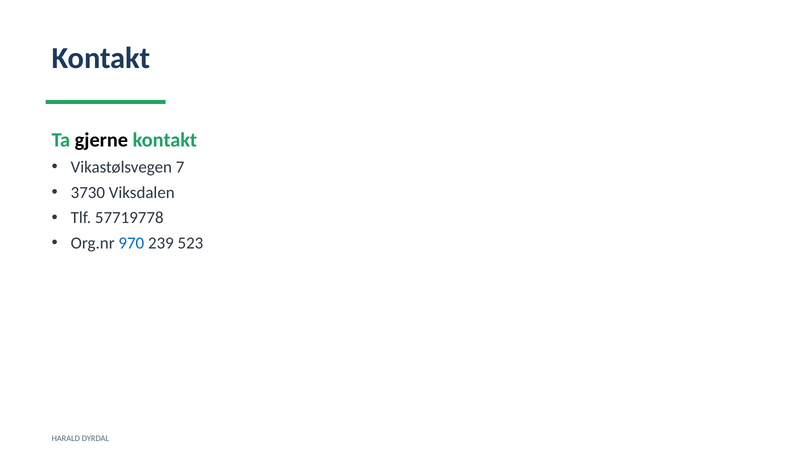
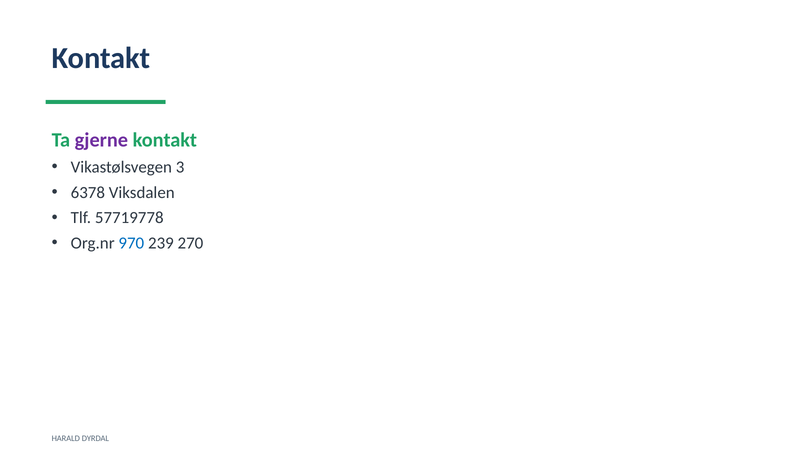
gjerne colour: black -> purple
7: 7 -> 3
3730: 3730 -> 6378
523: 523 -> 270
